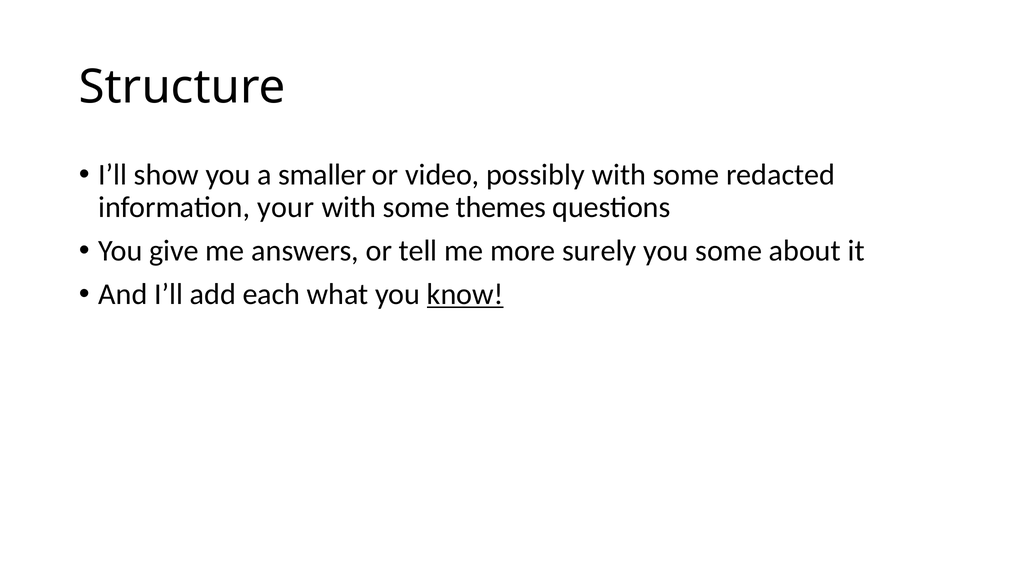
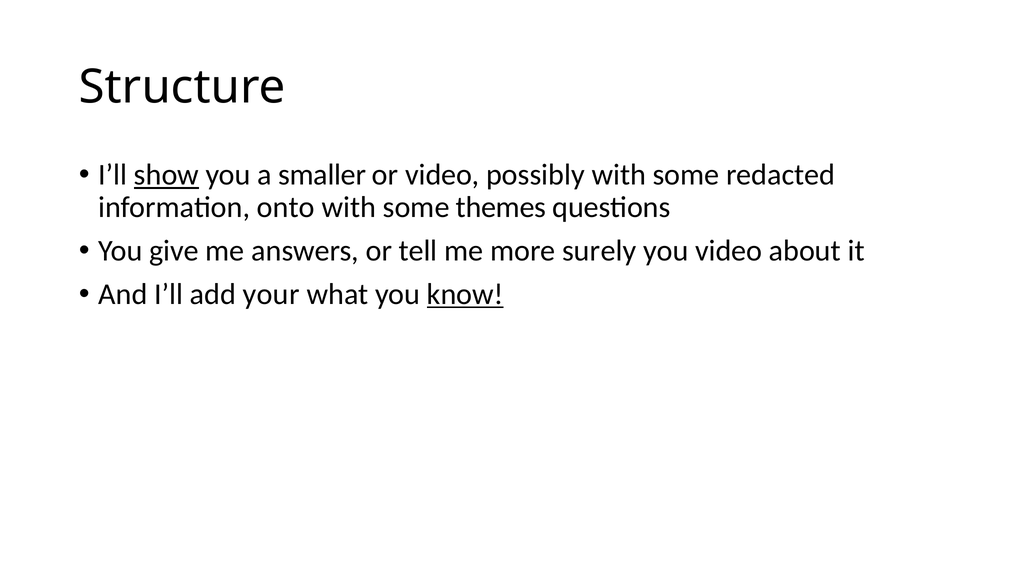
show underline: none -> present
your: your -> onto
you some: some -> video
each: each -> your
